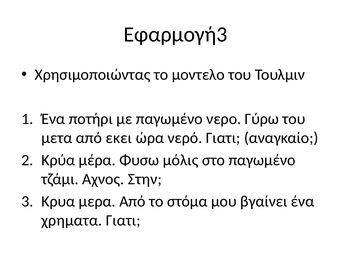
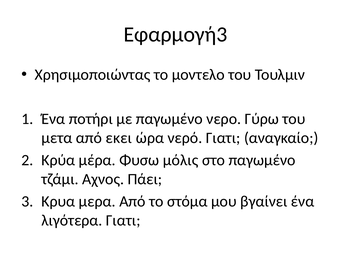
Στην: Στην -> Πάει
χρηματα: χρηματα -> λιγότερα
